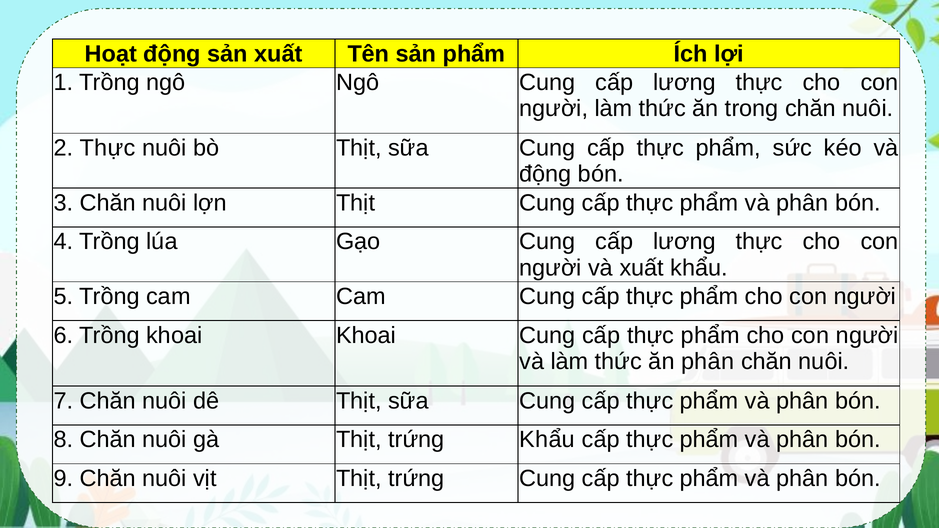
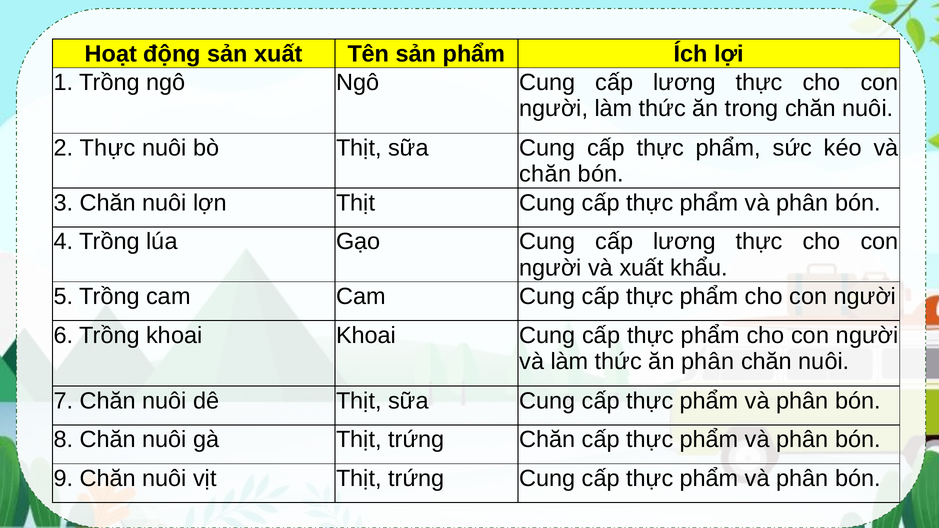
động at (545, 174): động -> chăn
trứng Khẩu: Khẩu -> Chăn
